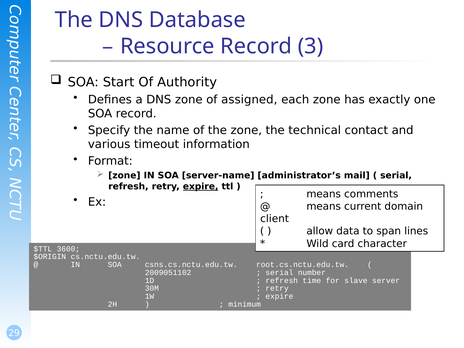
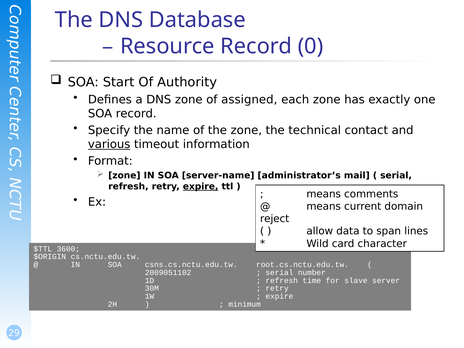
3: 3 -> 0
various underline: none -> present
client: client -> reject
